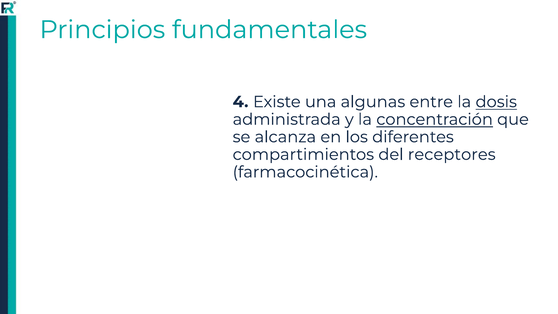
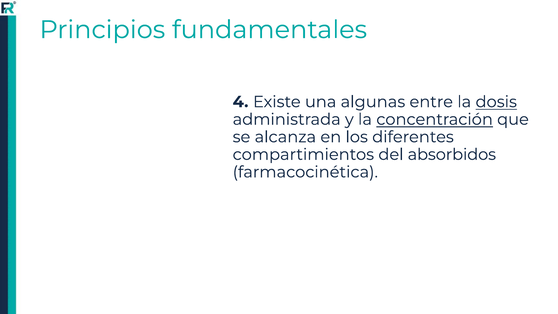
receptores: receptores -> absorbidos
